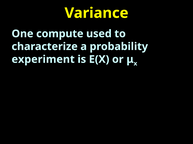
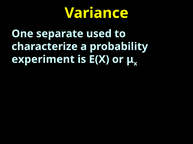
compute: compute -> separate
